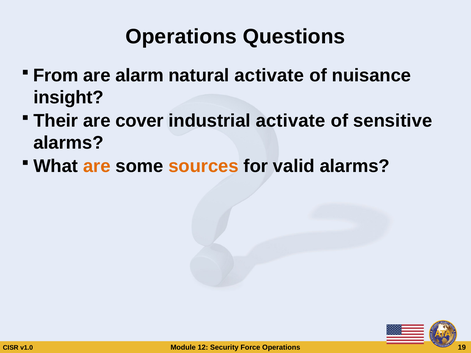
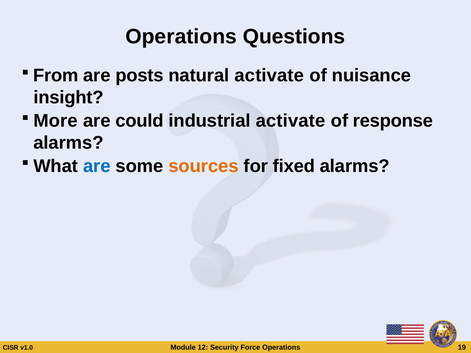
alarm: alarm -> posts
Their: Their -> More
cover: cover -> could
sensitive: sensitive -> response
are at (97, 166) colour: orange -> blue
valid: valid -> fixed
